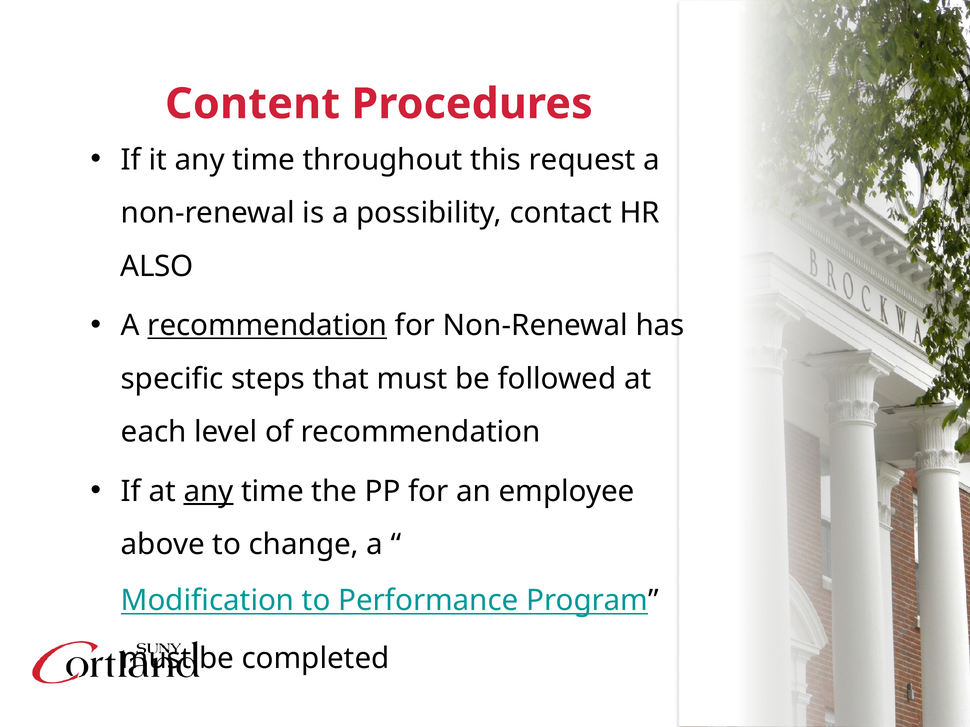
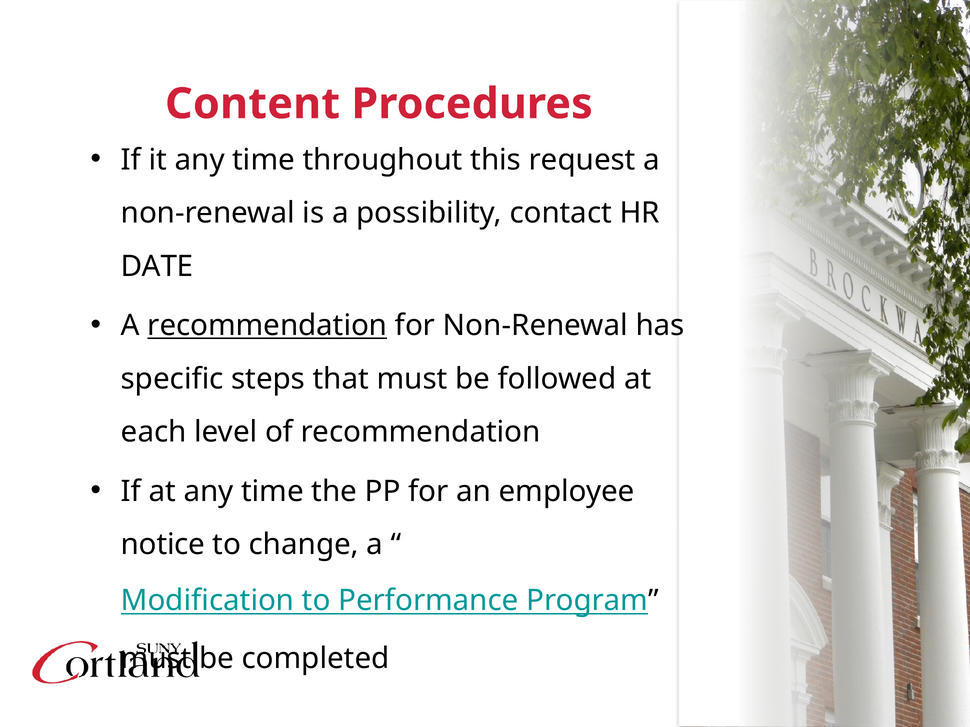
ALSO: ALSO -> DATE
any at (209, 492) underline: present -> none
above: above -> notice
